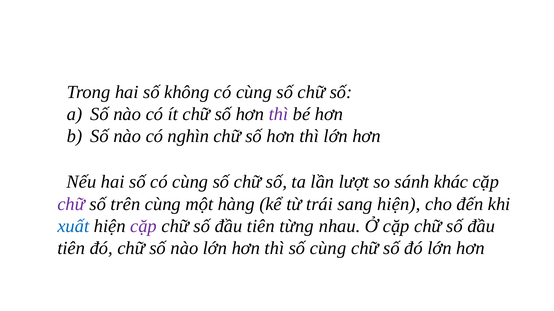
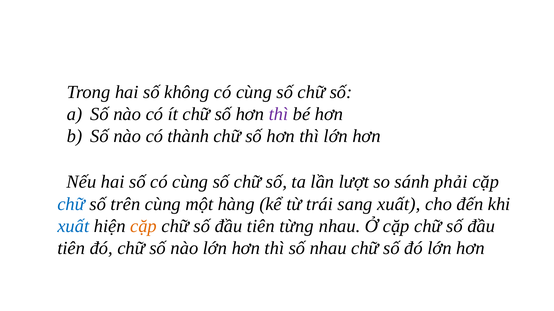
nghìn: nghìn -> thành
khác: khác -> phải
chữ at (71, 204) colour: purple -> blue
sang hiện: hiện -> xuất
cặp at (144, 227) colour: purple -> orange
số cùng: cùng -> nhau
